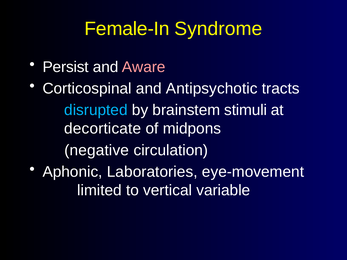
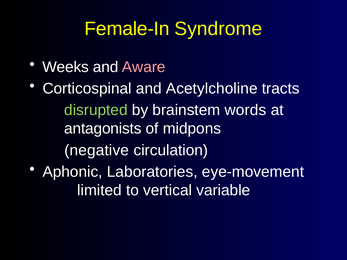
Persist: Persist -> Weeks
Antipsychotic: Antipsychotic -> Acetylcholine
disrupted colour: light blue -> light green
stimuli: stimuli -> words
decorticate: decorticate -> antagonists
